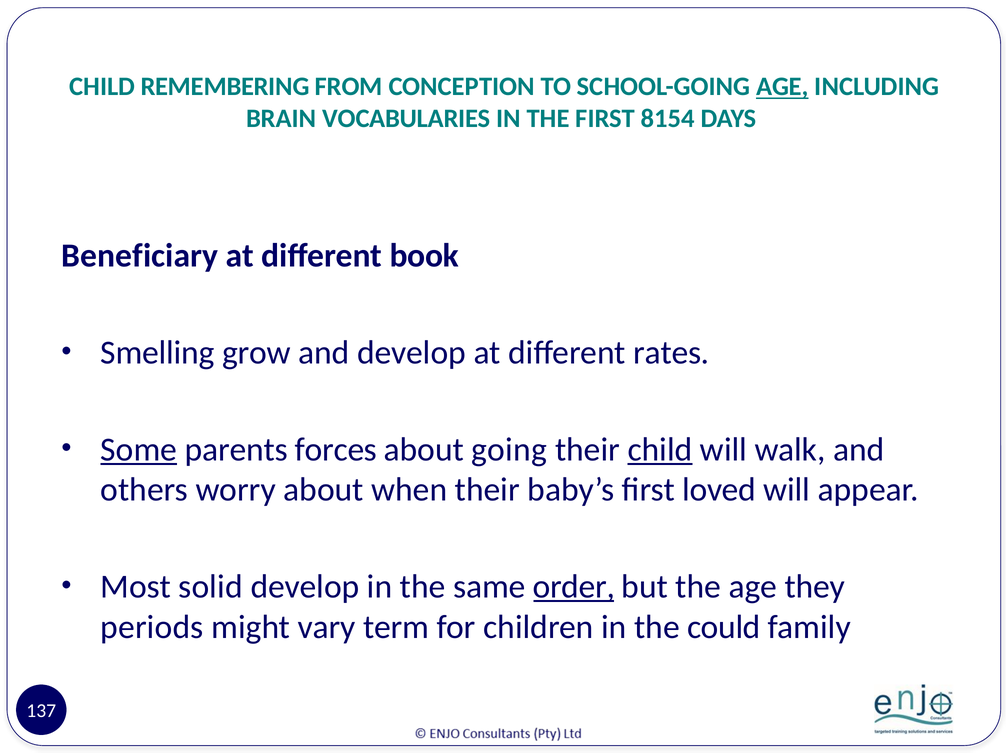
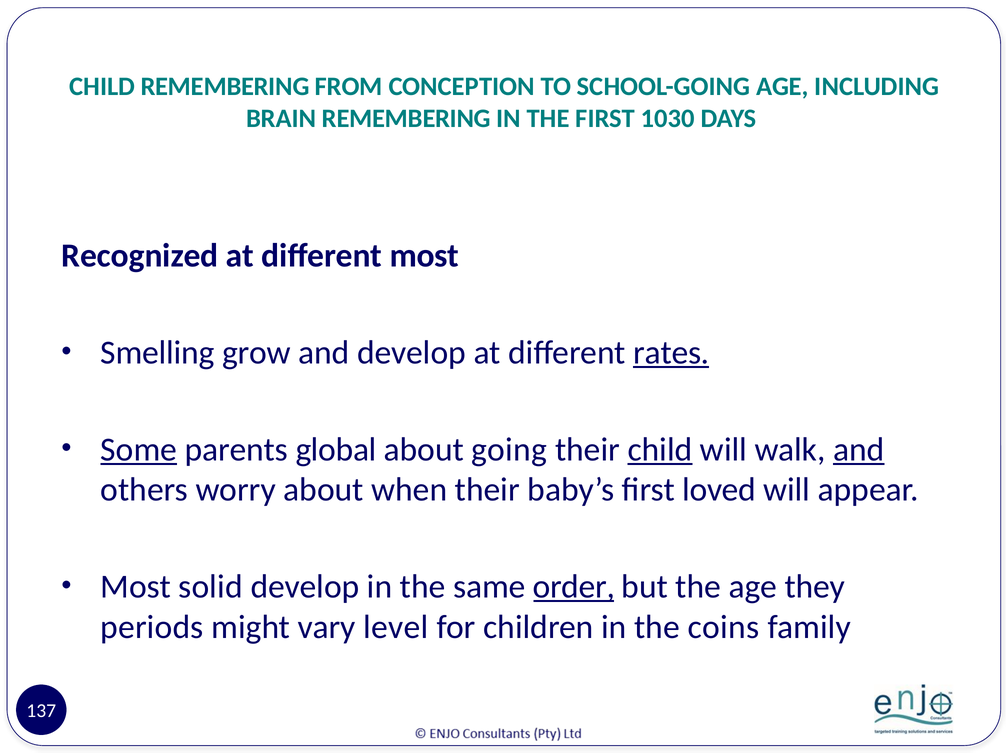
AGE at (782, 87) underline: present -> none
BRAIN VOCABULARIES: VOCABULARIES -> REMEMBERING
8154: 8154 -> 1030
Beneficiary: Beneficiary -> Recognized
different book: book -> most
rates underline: none -> present
forces: forces -> global
and at (859, 449) underline: none -> present
term: term -> level
could: could -> coins
